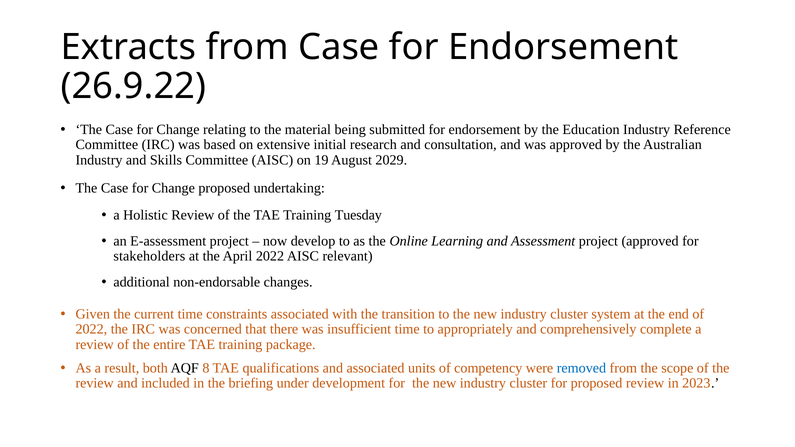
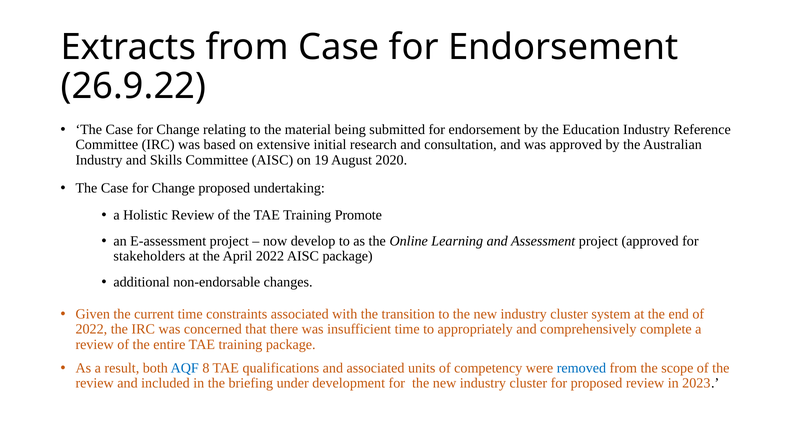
2029: 2029 -> 2020
Tuesday: Tuesday -> Promote
AISC relevant: relevant -> package
AQF colour: black -> blue
